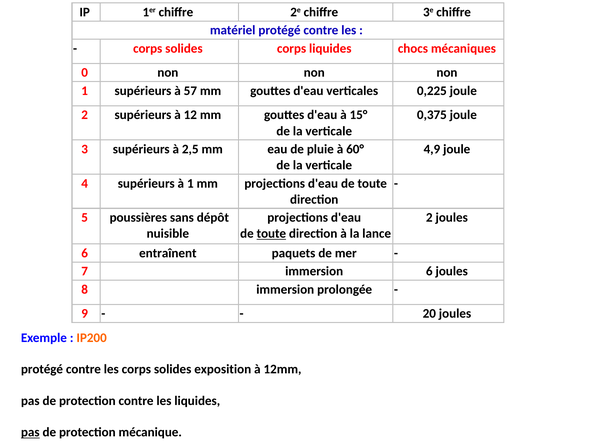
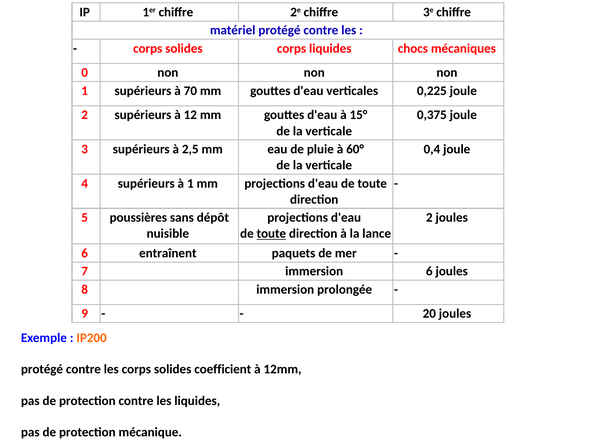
57: 57 -> 70
4,9: 4,9 -> 0,4
exposition: exposition -> coefficient
pas at (30, 432) underline: present -> none
